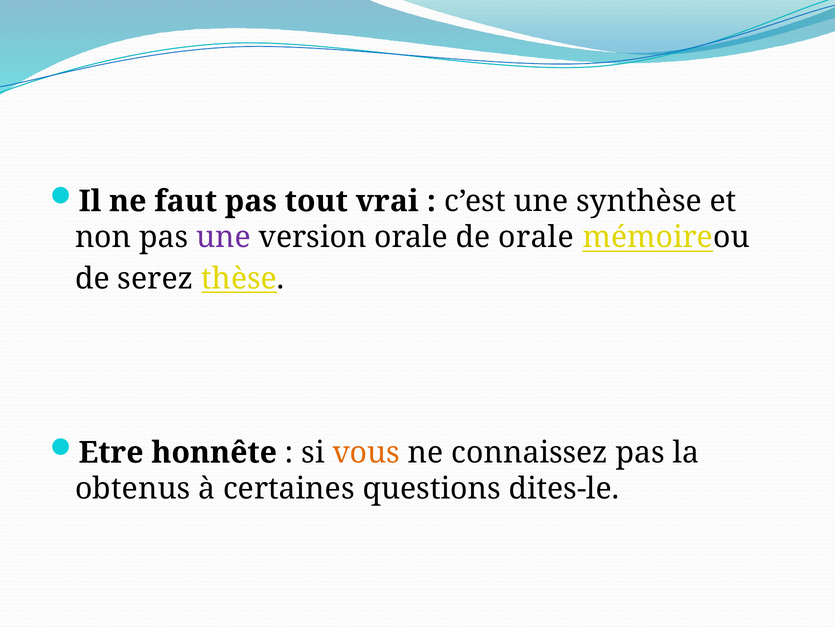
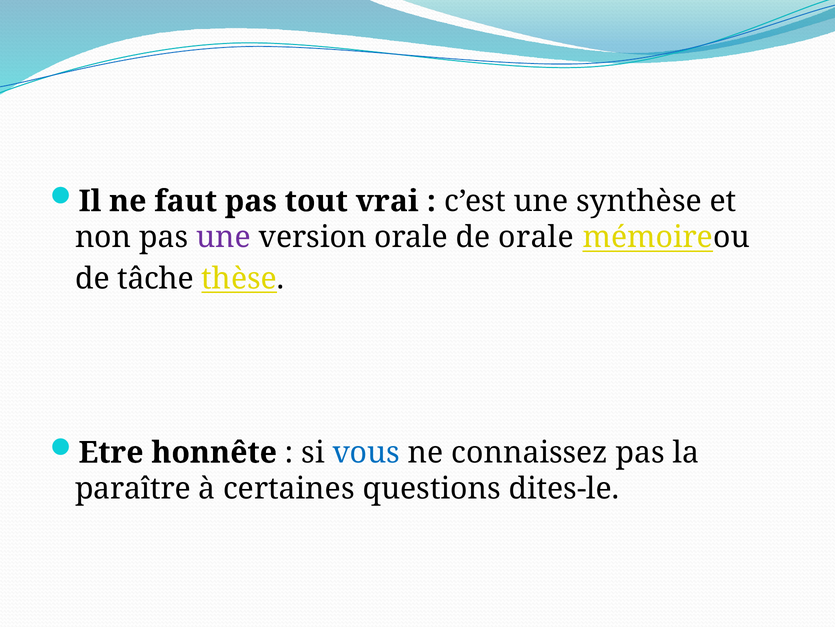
serez: serez -> tâche
vous colour: orange -> blue
obtenus: obtenus -> paraître
